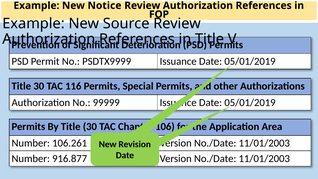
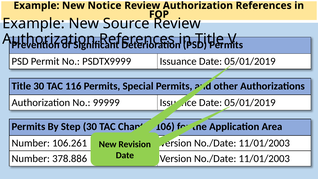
By Title: Title -> Step
916.877: 916.877 -> 378.886
